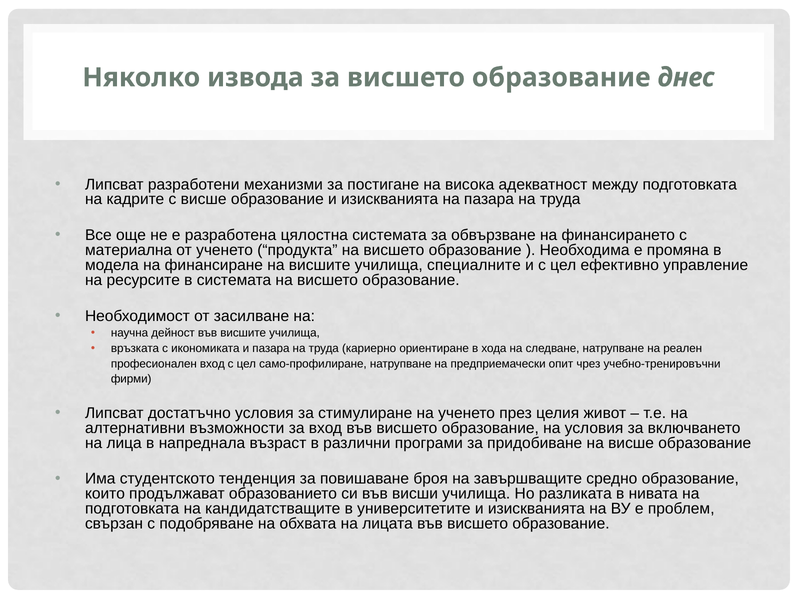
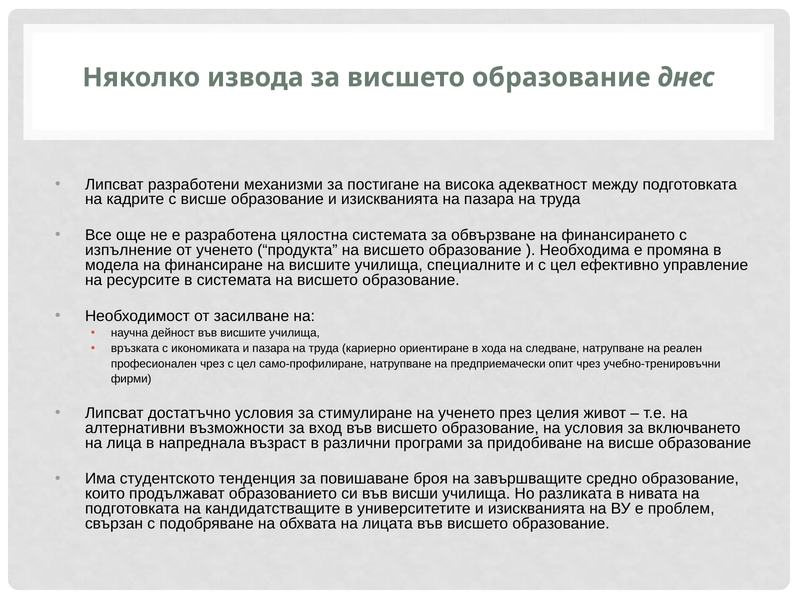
материална: материална -> изпълнение
професионален вход: вход -> чрез
